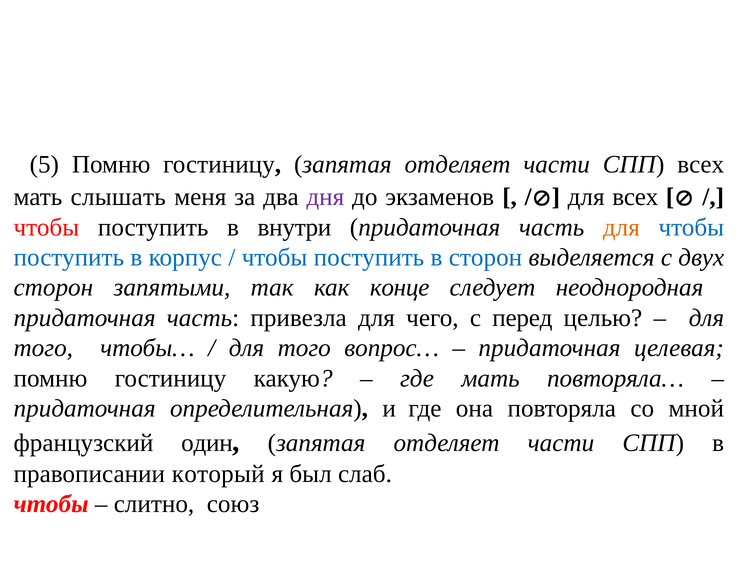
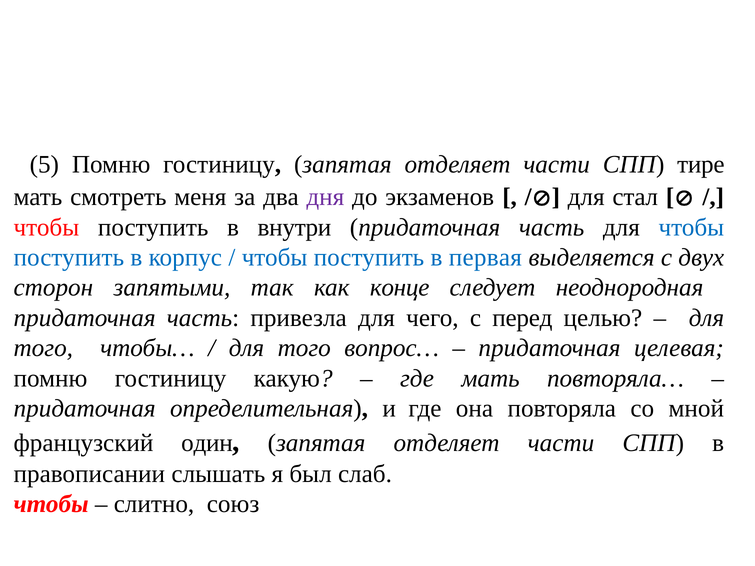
СПП всех: всех -> тире
слышать: слышать -> смотреть
для всех: всех -> стал
для at (621, 227) colour: orange -> black
в сторон: сторон -> первая
который: который -> слышать
